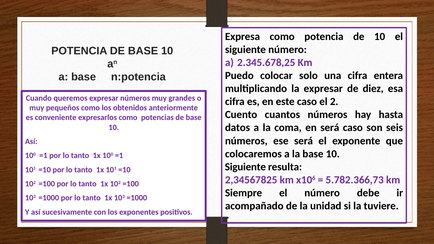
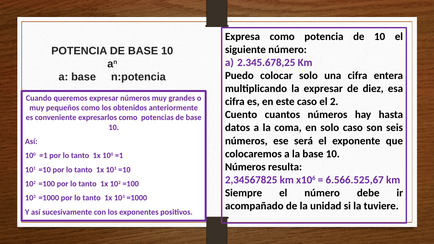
en será: será -> solo
Siguiente at (245, 167): Siguiente -> Números
5.782.366,73: 5.782.366,73 -> 6.566.525,67
